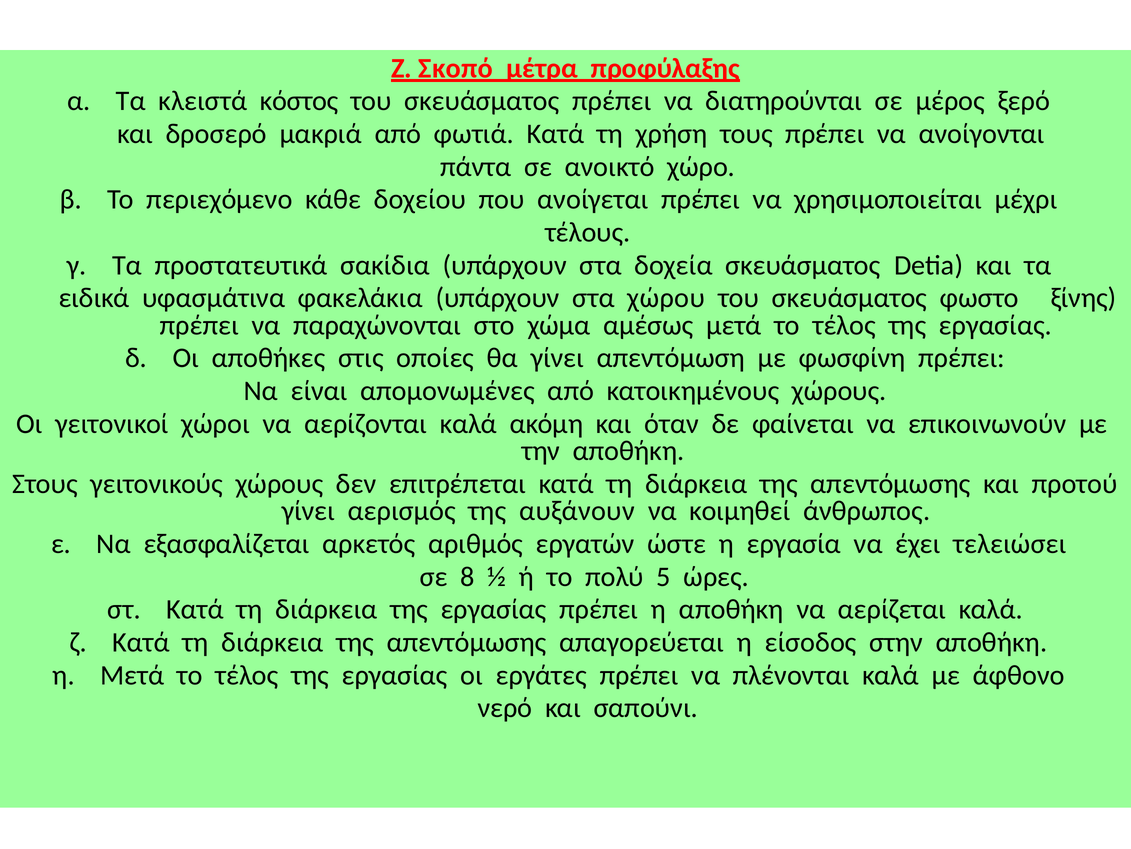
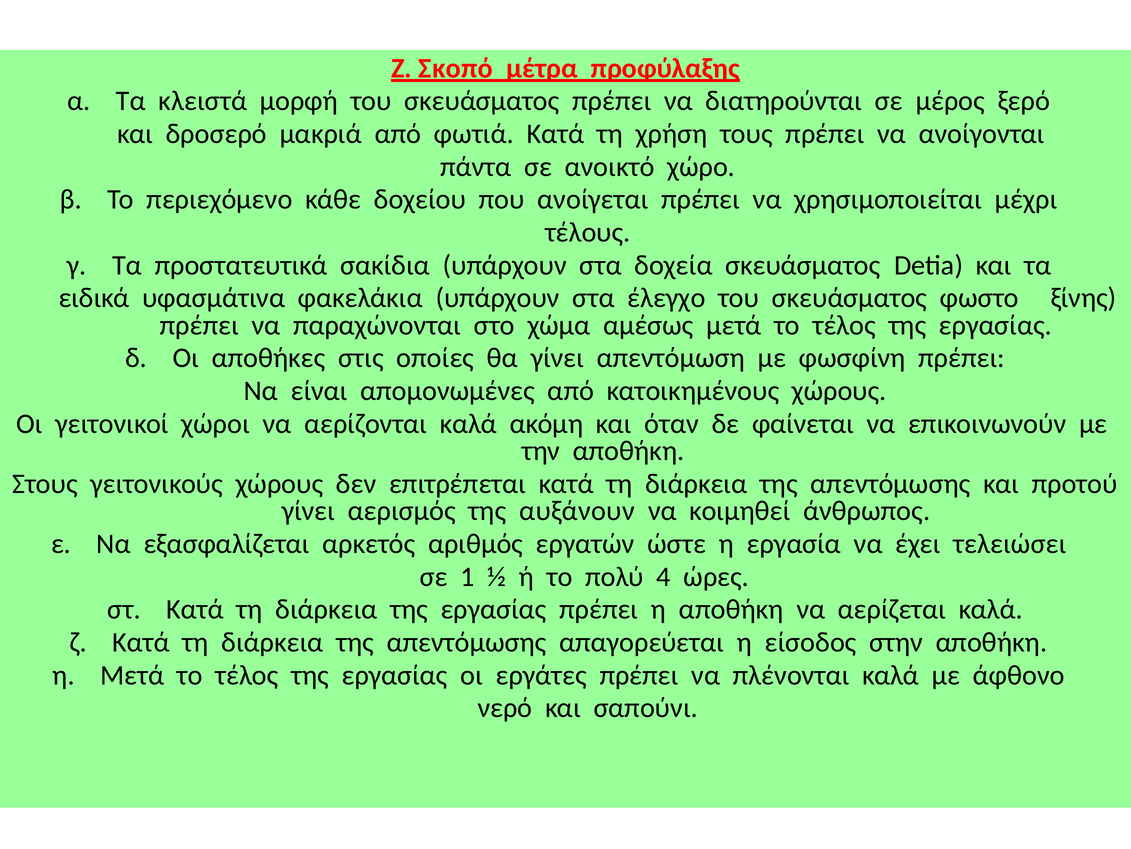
κόστος: κόστος -> μορφή
χώρου: χώρου -> έλεγχο
8: 8 -> 1
5: 5 -> 4
